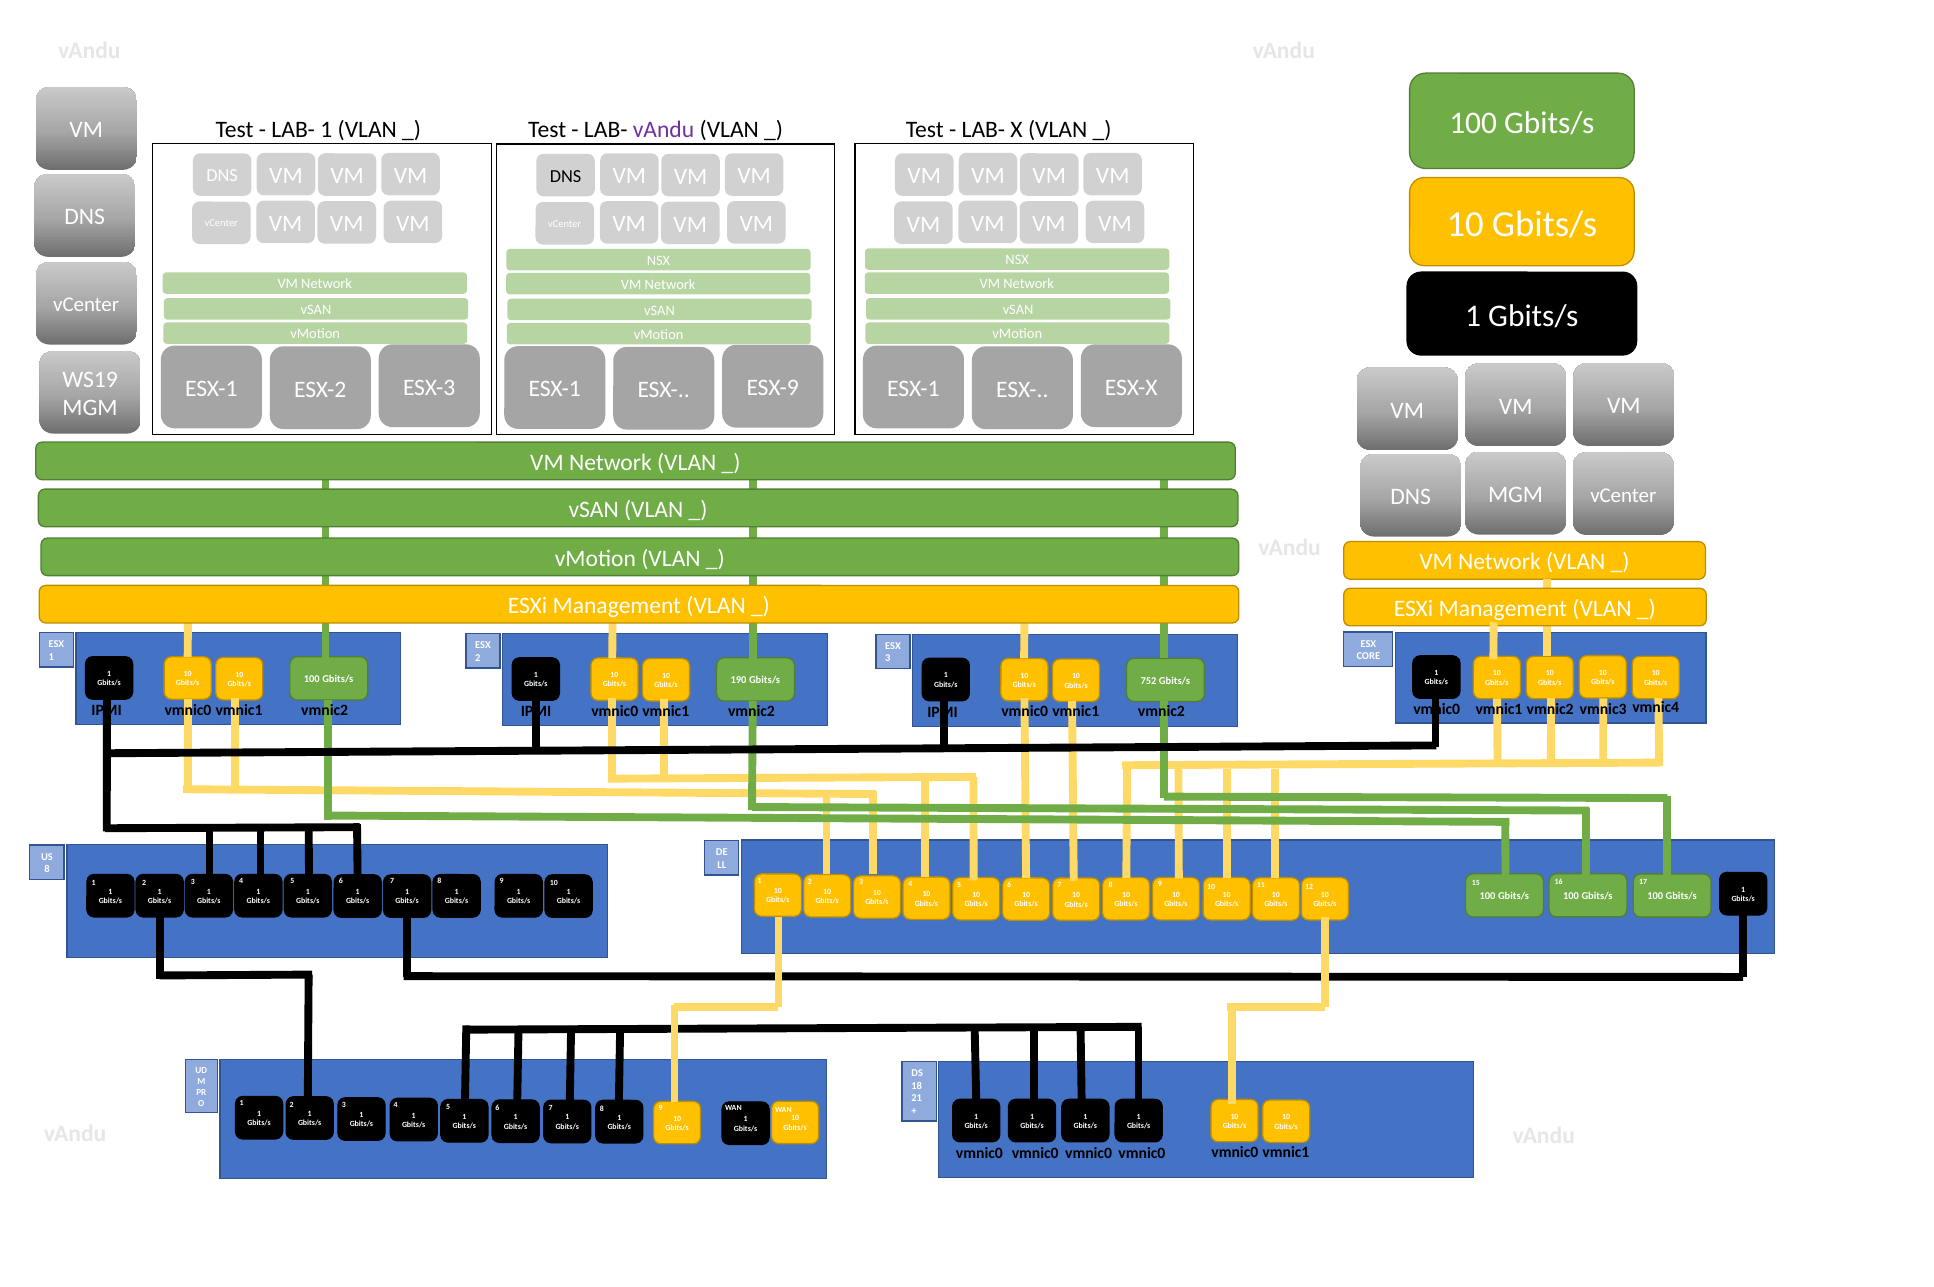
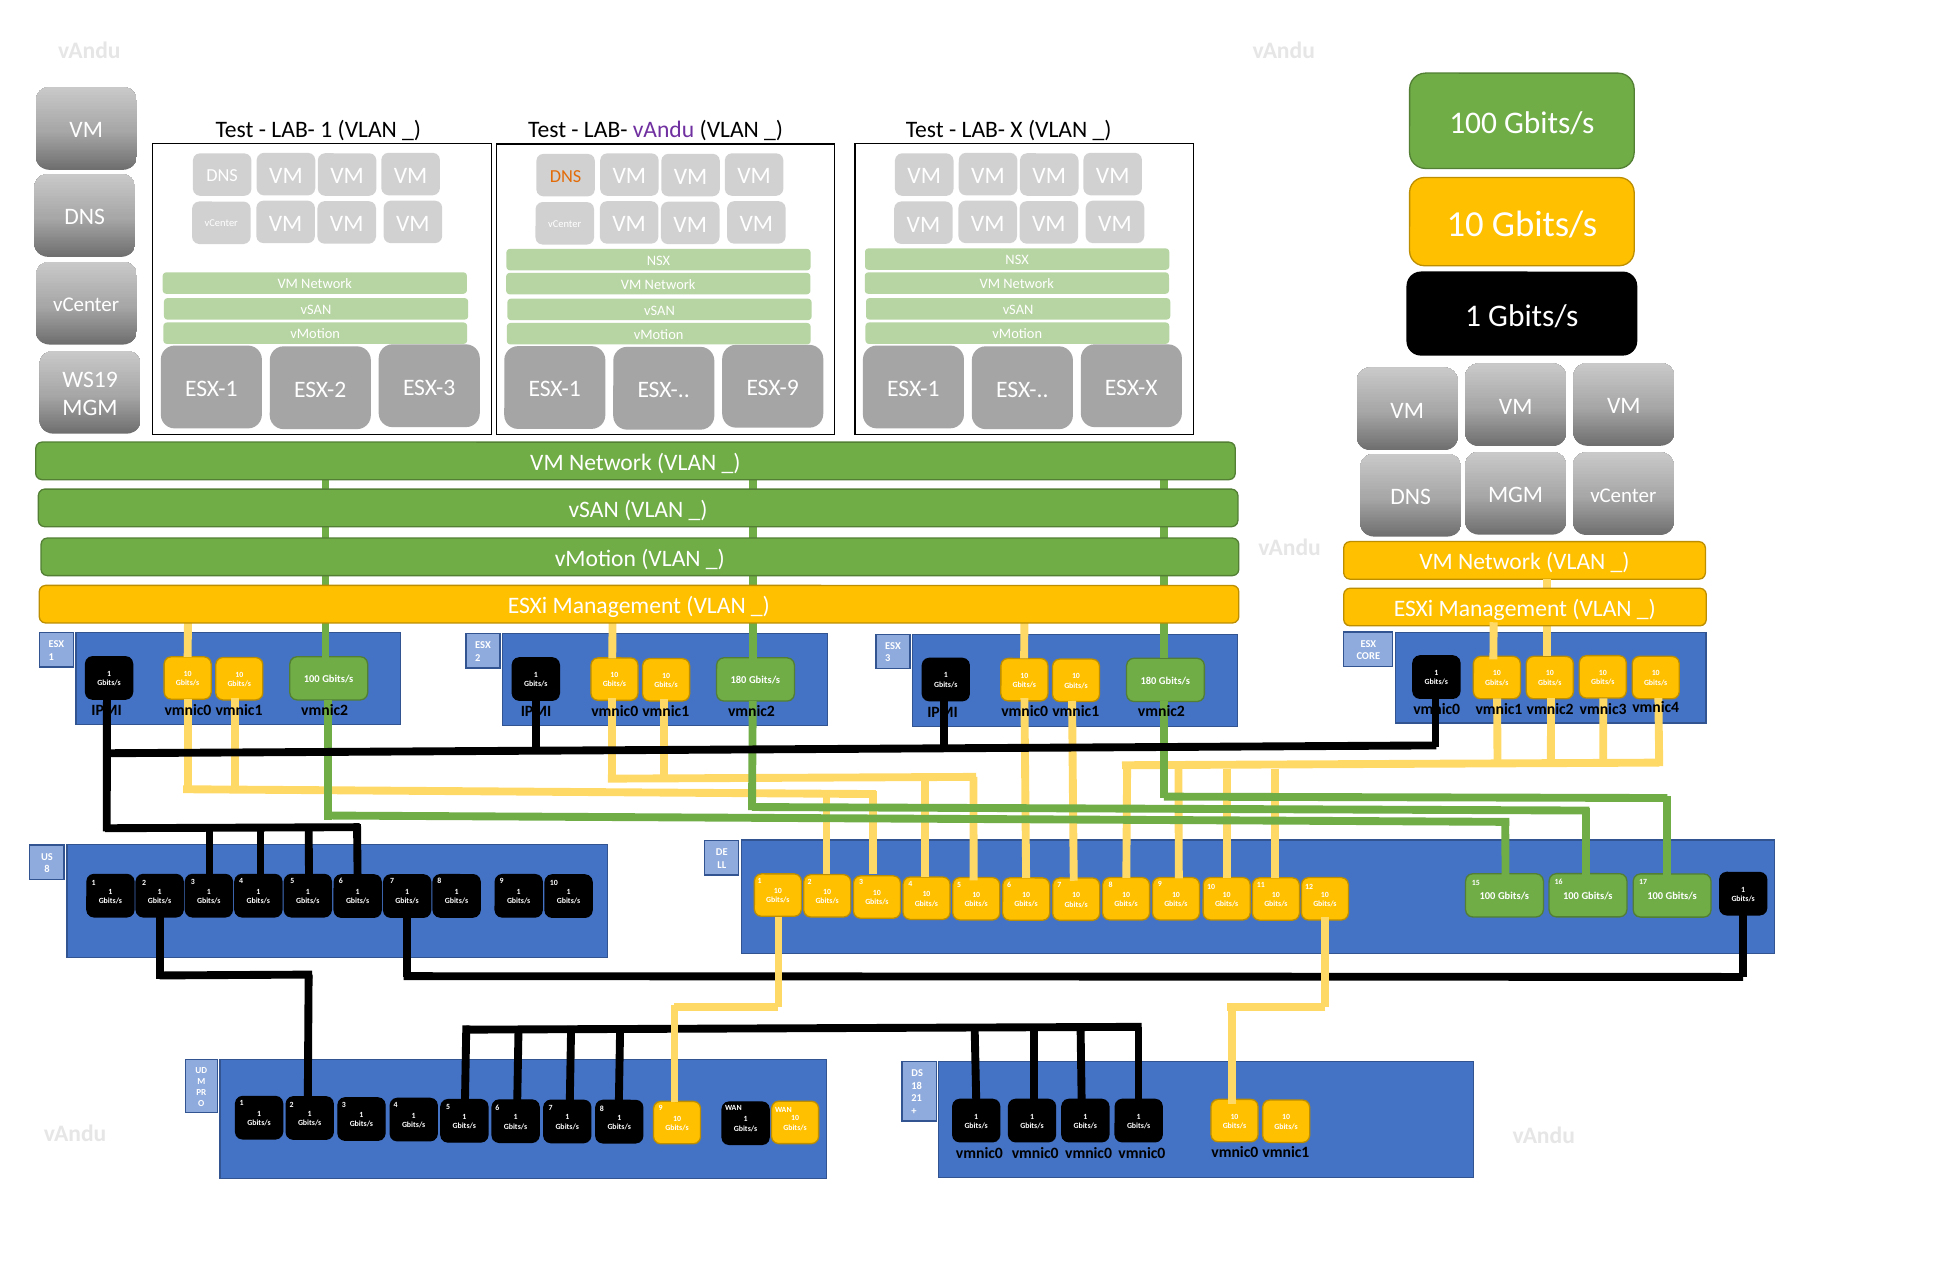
DNS at (566, 176) colour: black -> orange
190 at (739, 680): 190 -> 180
752 at (1149, 681): 752 -> 180
